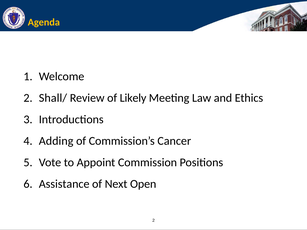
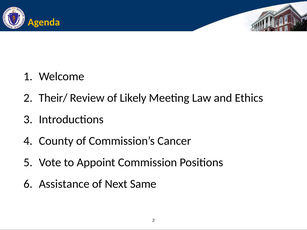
Shall/: Shall/ -> Their/
Adding: Adding -> County
Open: Open -> Same
